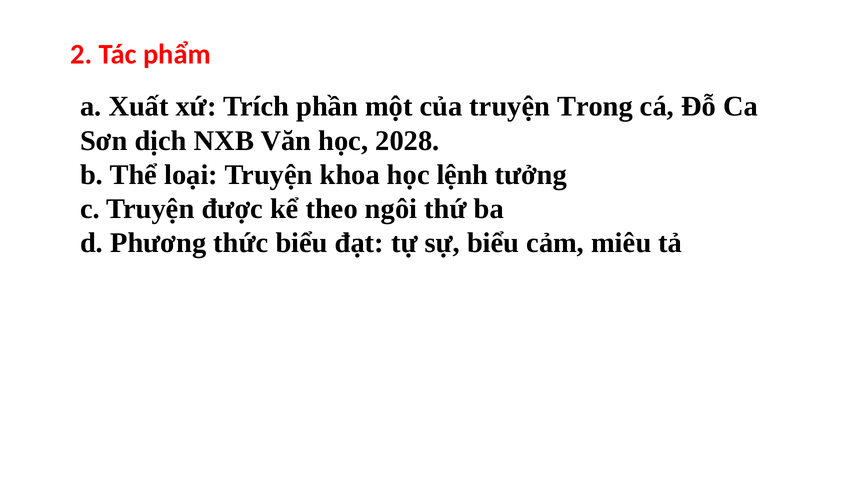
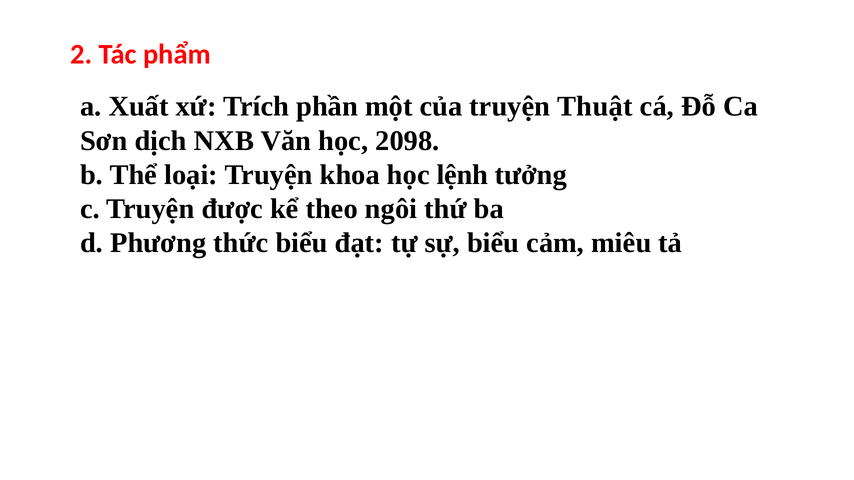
Trong: Trong -> Thuật
2028: 2028 -> 2098
